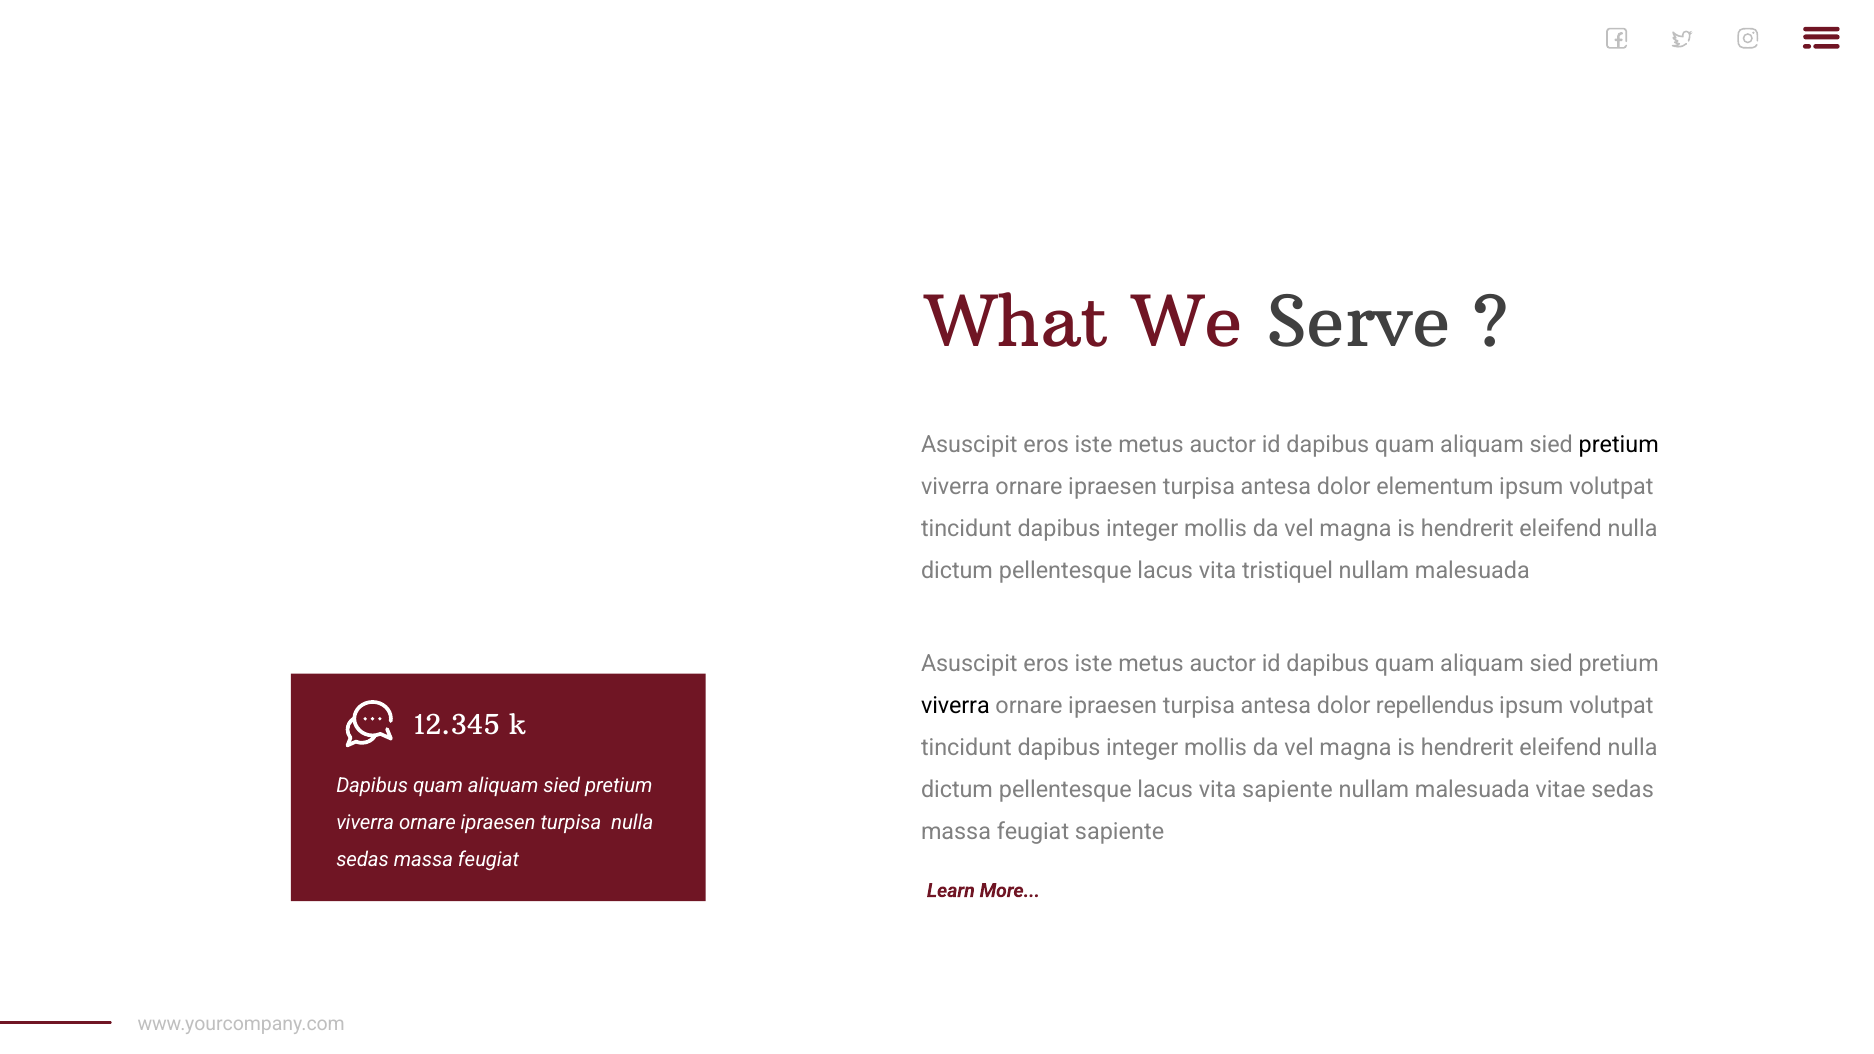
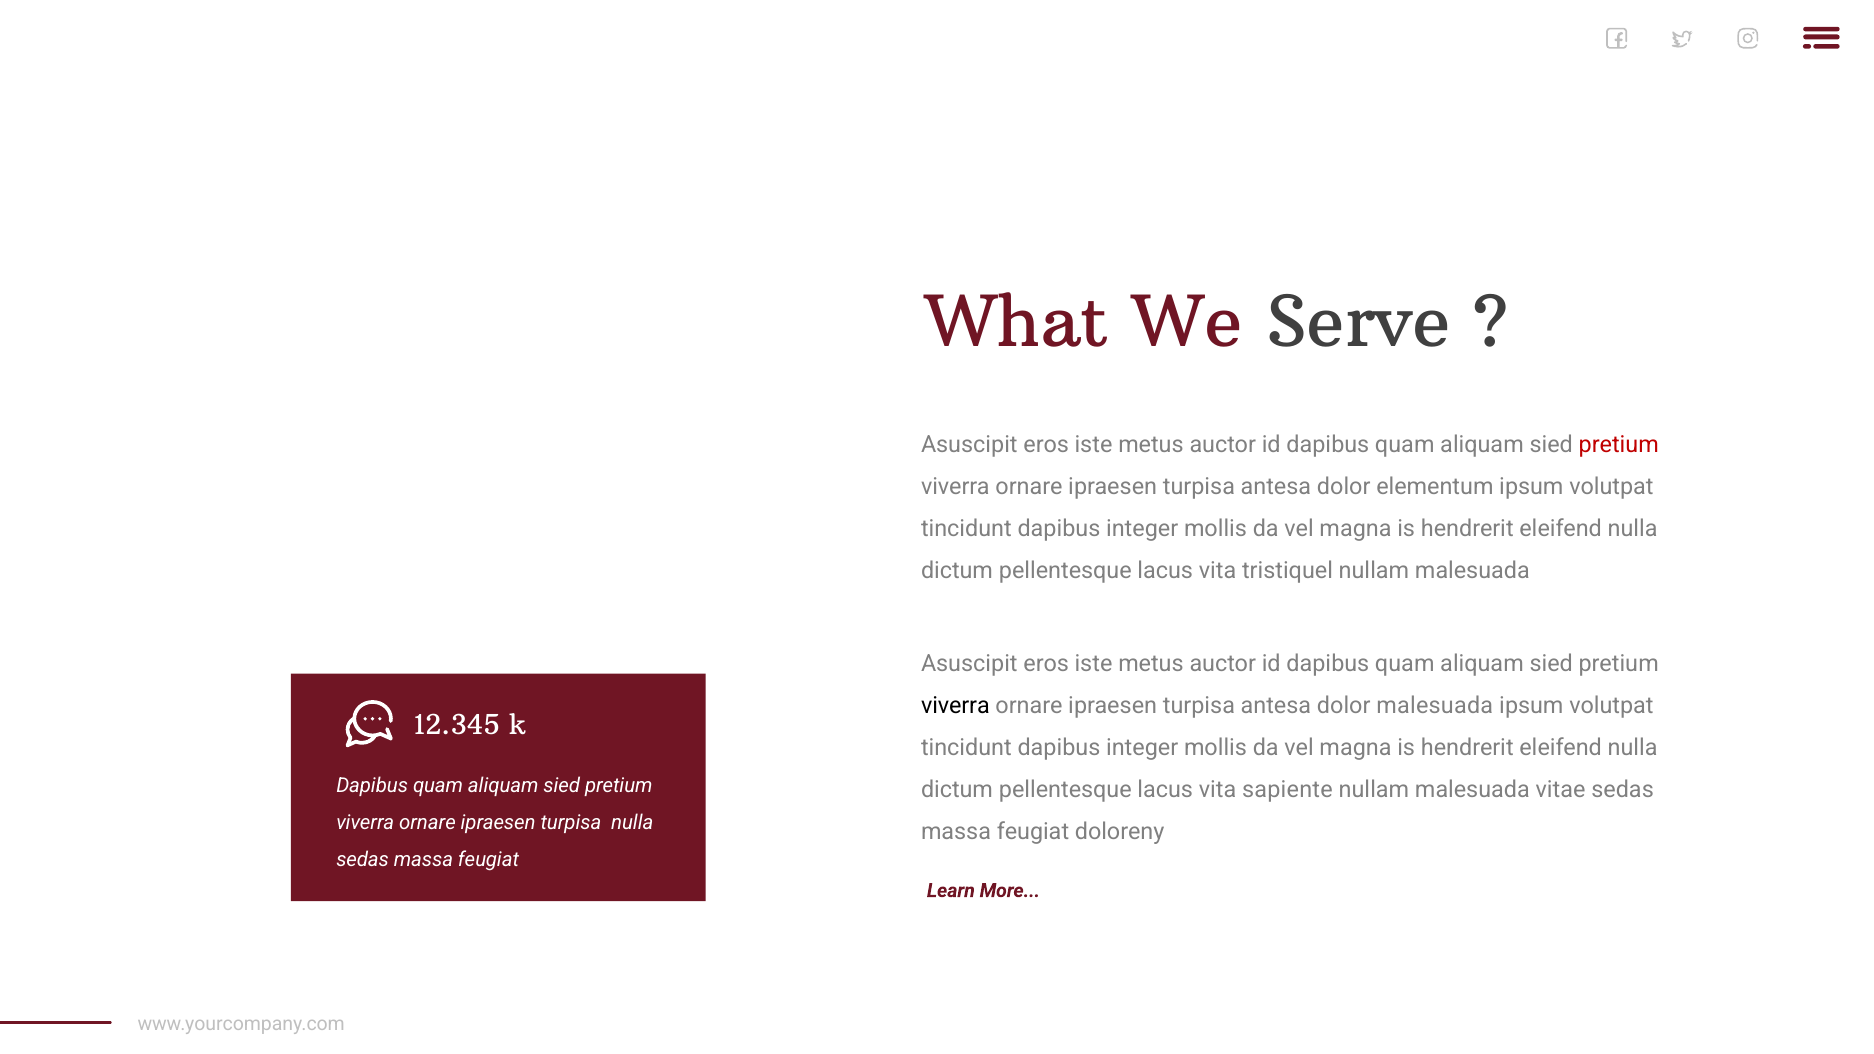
pretium at (1619, 444) colour: black -> red
dolor repellendus: repellendus -> malesuada
feugiat sapiente: sapiente -> doloreny
